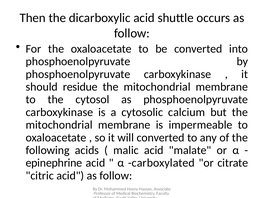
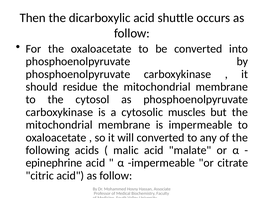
calcium: calcium -> muscles
α carboxylated: carboxylated -> impermeable
